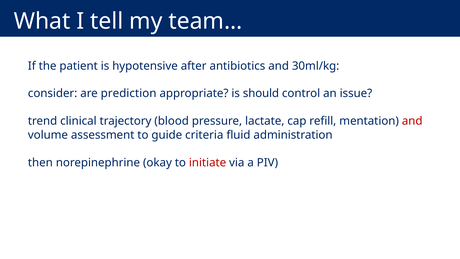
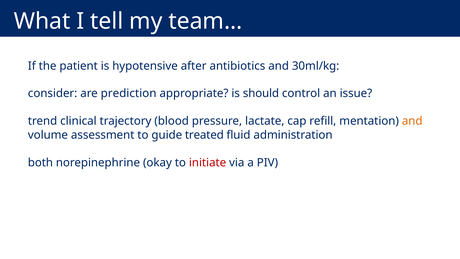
and at (412, 121) colour: red -> orange
criteria: criteria -> treated
then: then -> both
